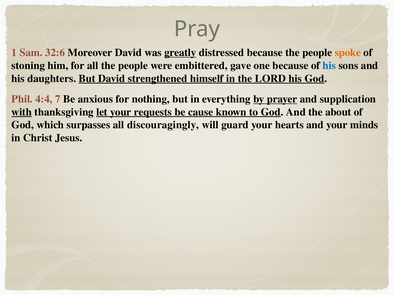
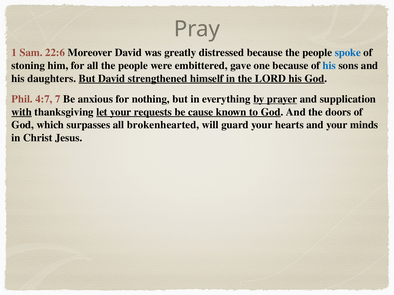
32:6: 32:6 -> 22:6
greatly underline: present -> none
spoke colour: orange -> blue
4:4: 4:4 -> 4:7
about: about -> doors
discouragingly: discouragingly -> brokenhearted
